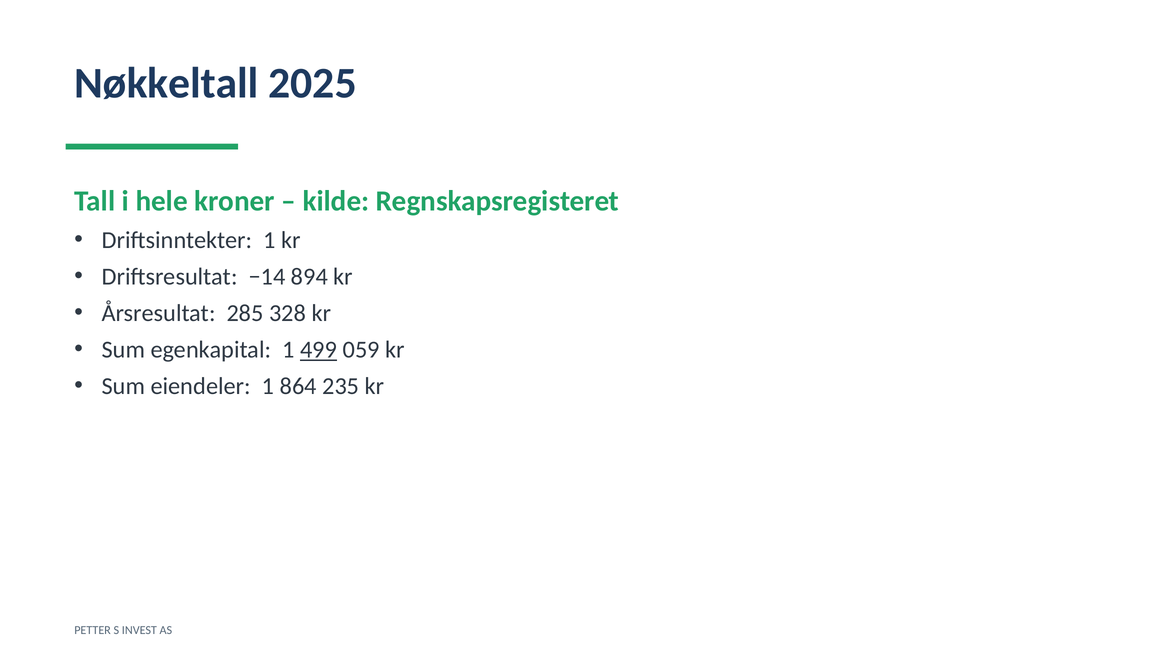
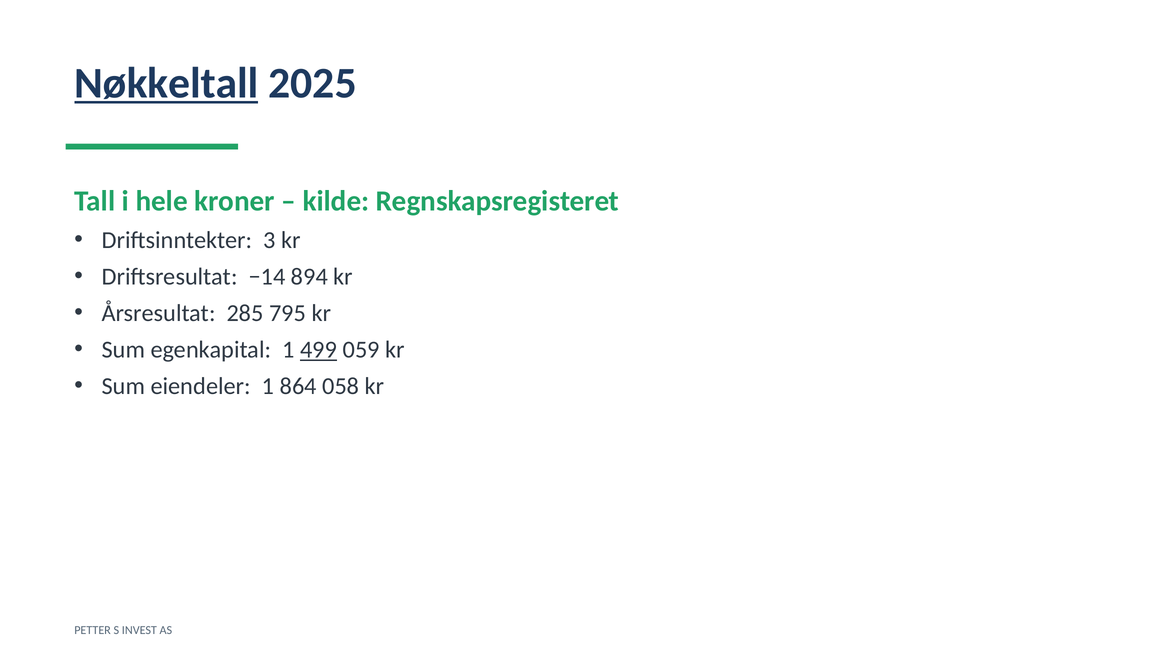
Nøkkeltall underline: none -> present
Driftsinntekter 1: 1 -> 3
328: 328 -> 795
235: 235 -> 058
